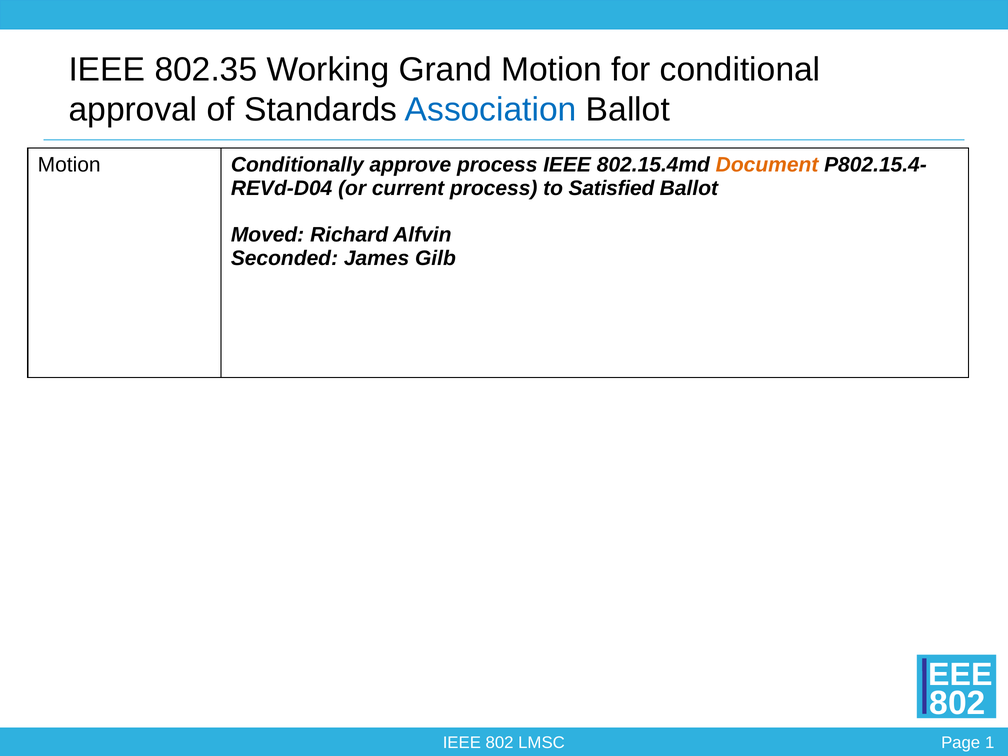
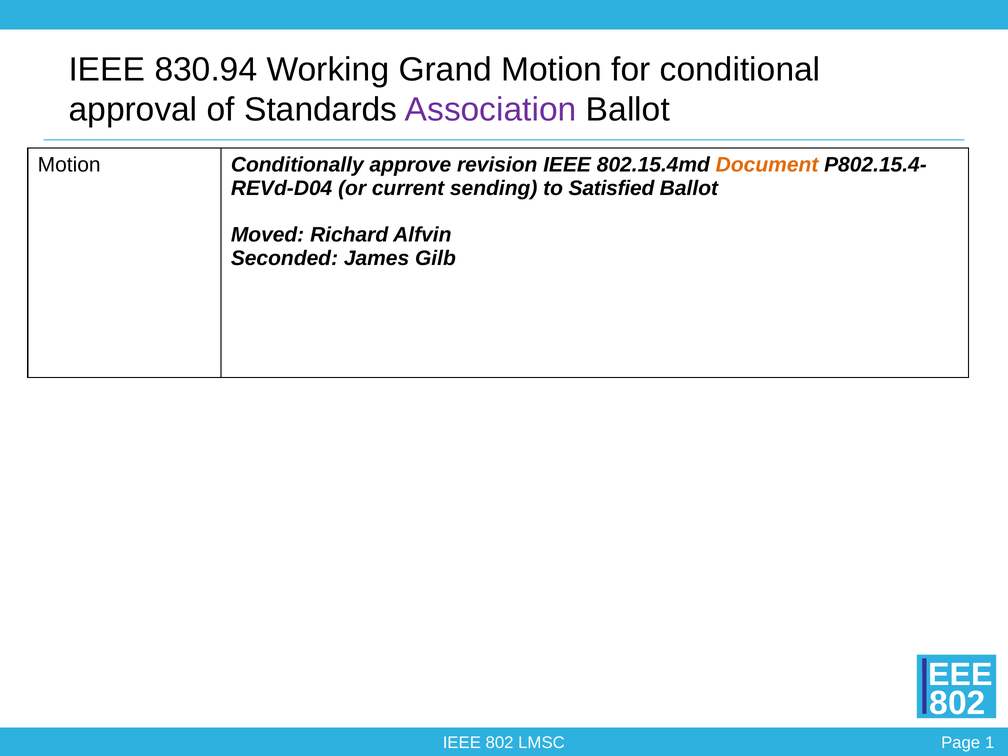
802.35: 802.35 -> 830.94
Association colour: blue -> purple
approve process: process -> revision
current process: process -> sending
